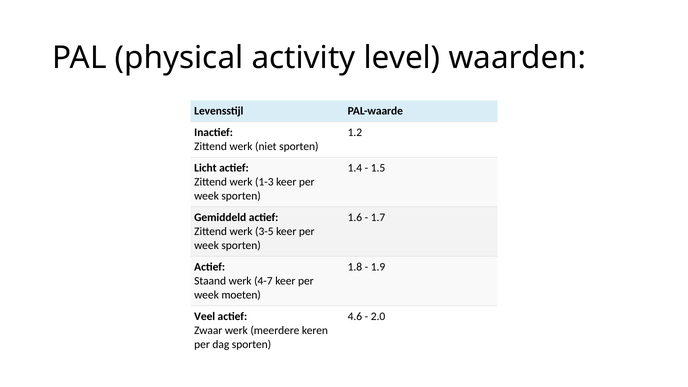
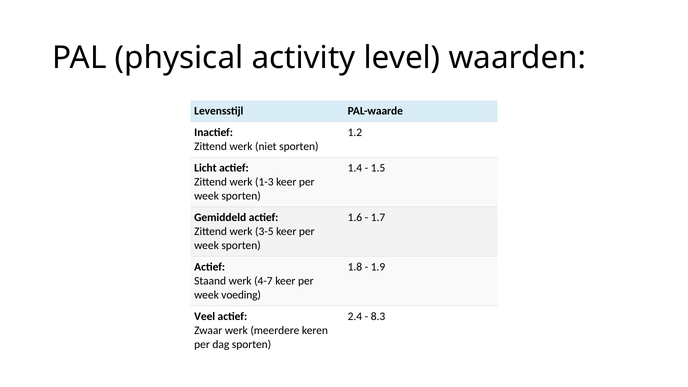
moeten: moeten -> voeding
4.6: 4.6 -> 2.4
2.0: 2.0 -> 8.3
